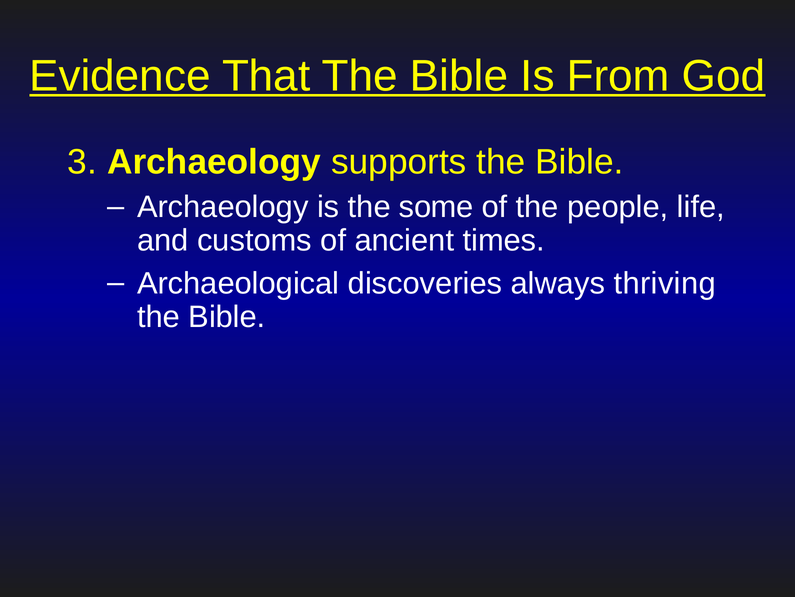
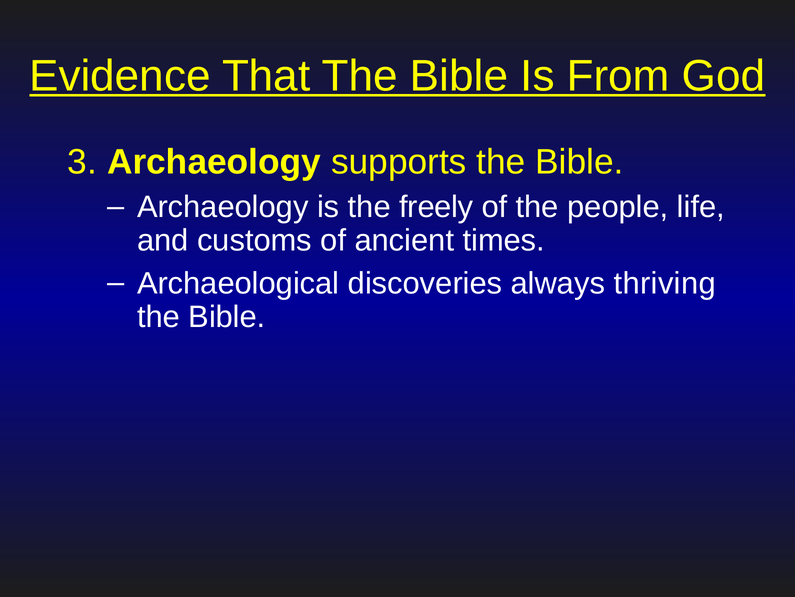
some: some -> freely
